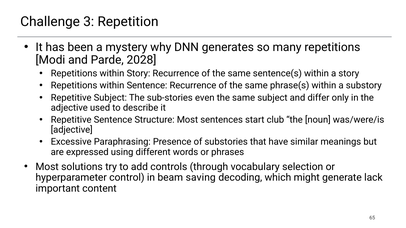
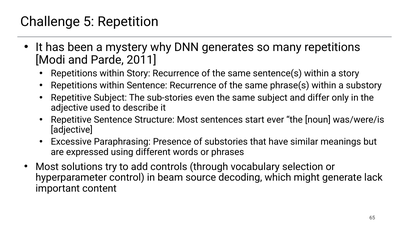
3: 3 -> 5
2028: 2028 -> 2011
club: club -> ever
saving: saving -> source
